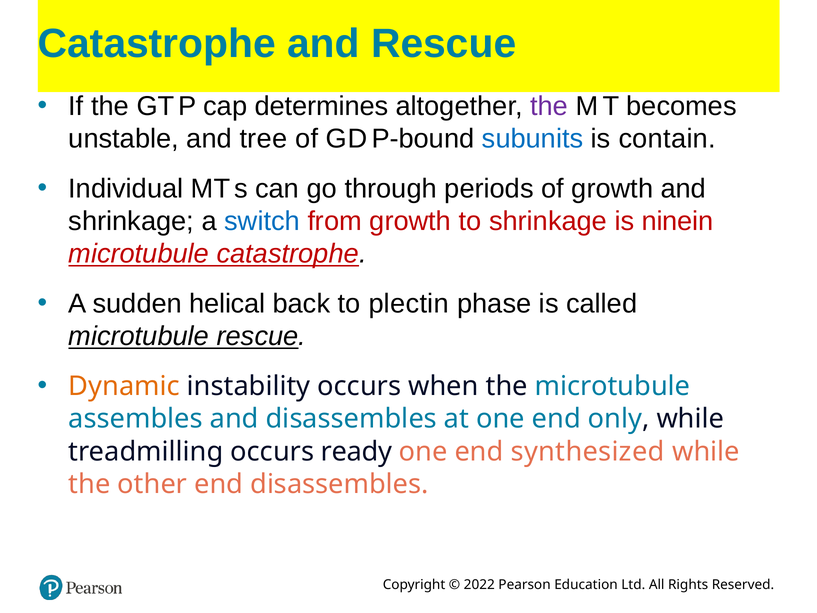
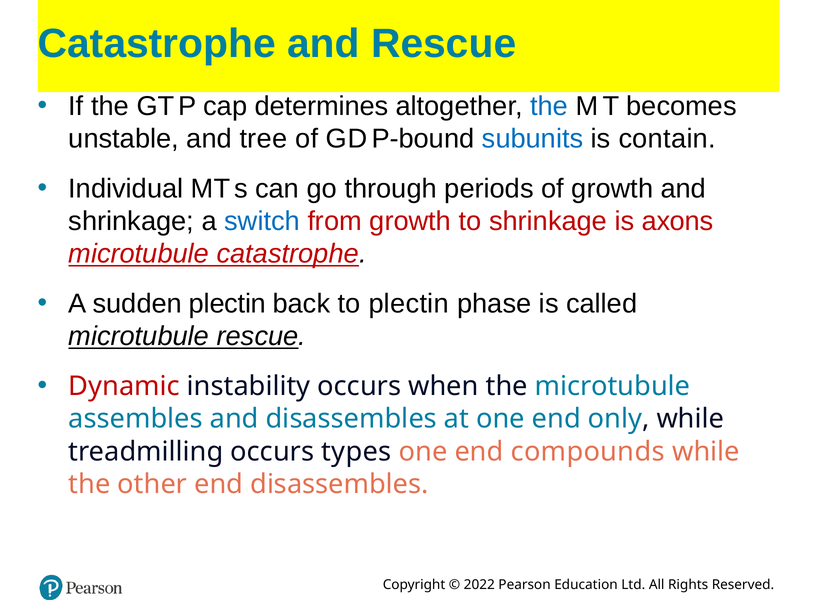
the at (549, 106) colour: purple -> blue
ninein: ninein -> axons
sudden helical: helical -> plectin
Dynamic colour: orange -> red
ready: ready -> types
synthesized: synthesized -> compounds
